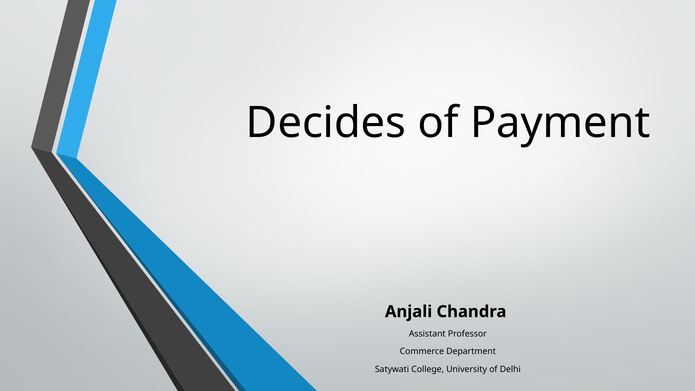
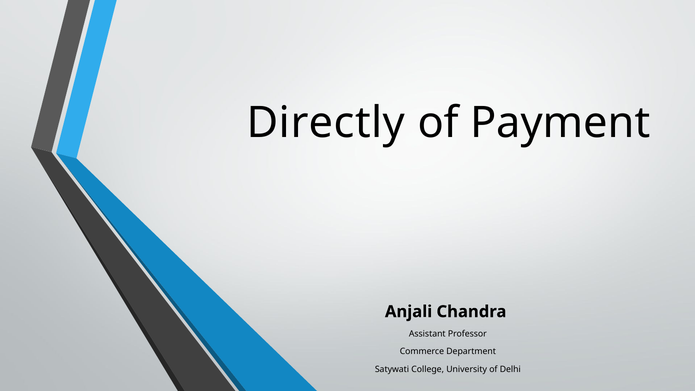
Decides: Decides -> Directly
